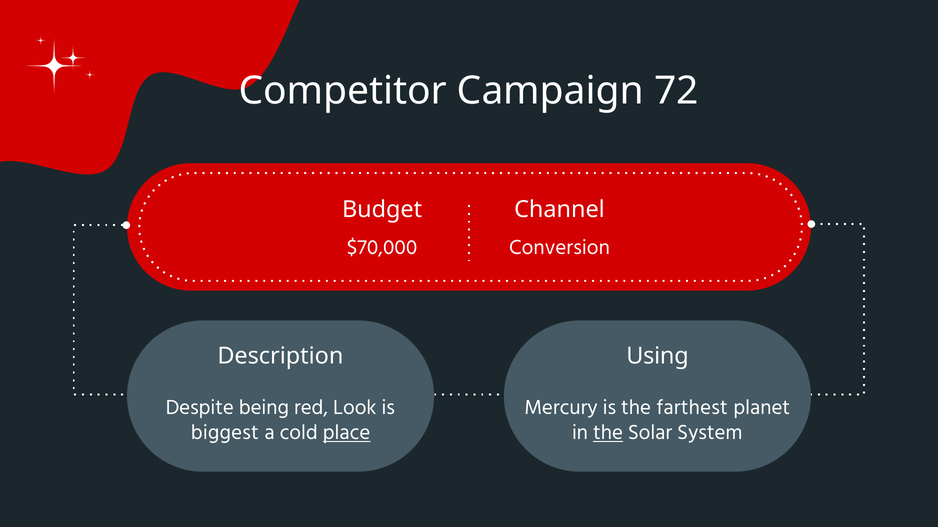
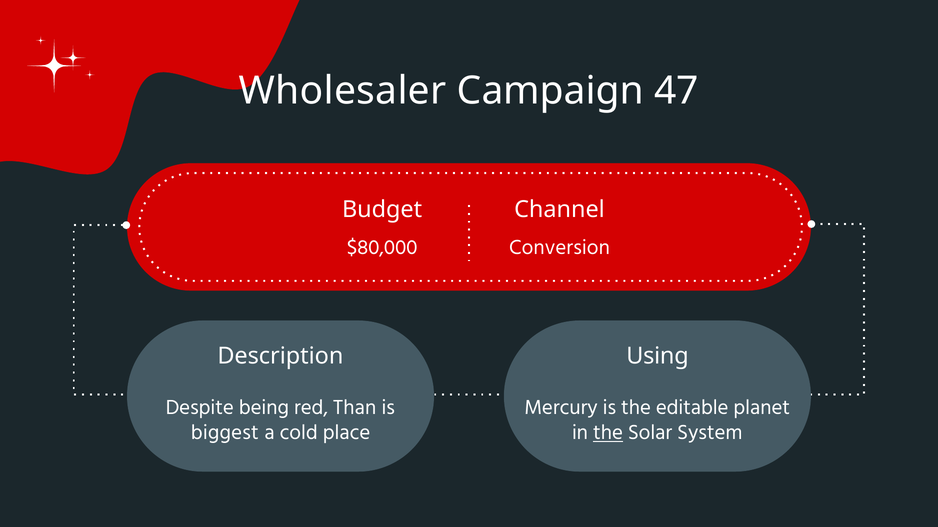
Competitor: Competitor -> Wholesaler
72: 72 -> 47
$70,000: $70,000 -> $80,000
Look: Look -> Than
farthest: farthest -> editable
place underline: present -> none
